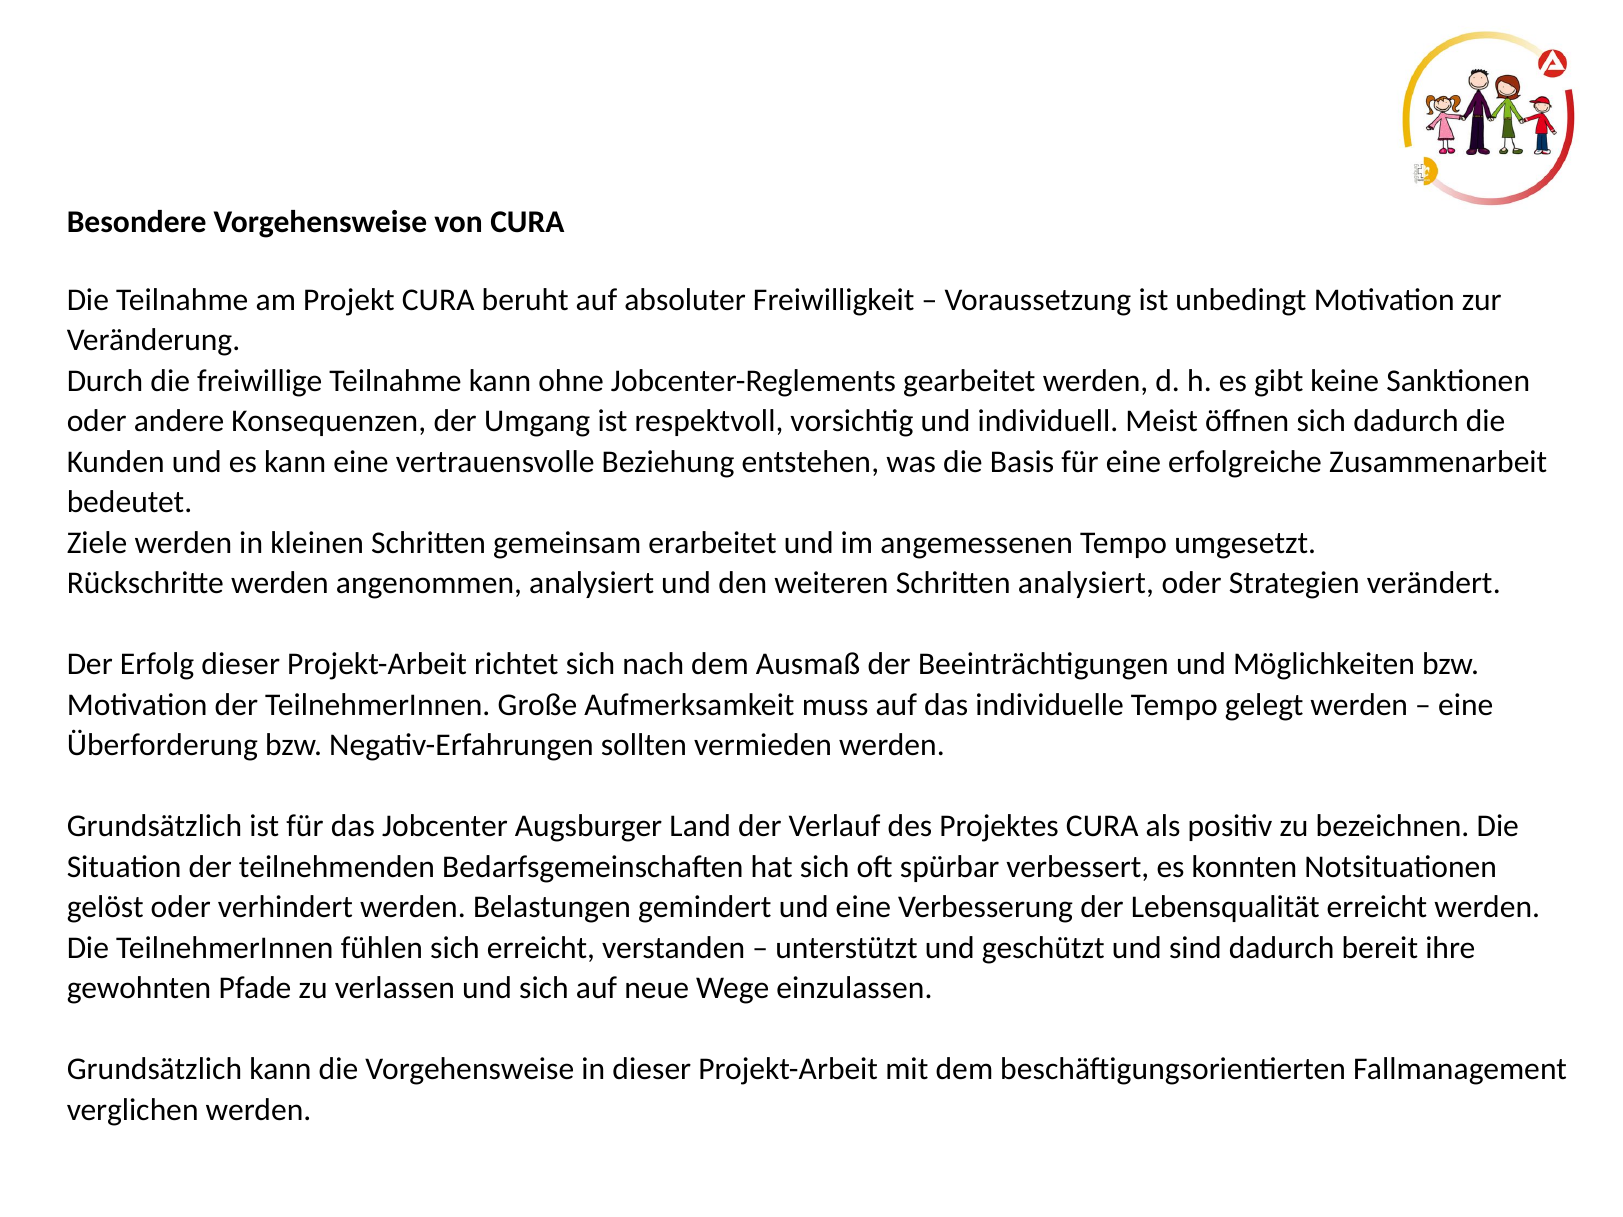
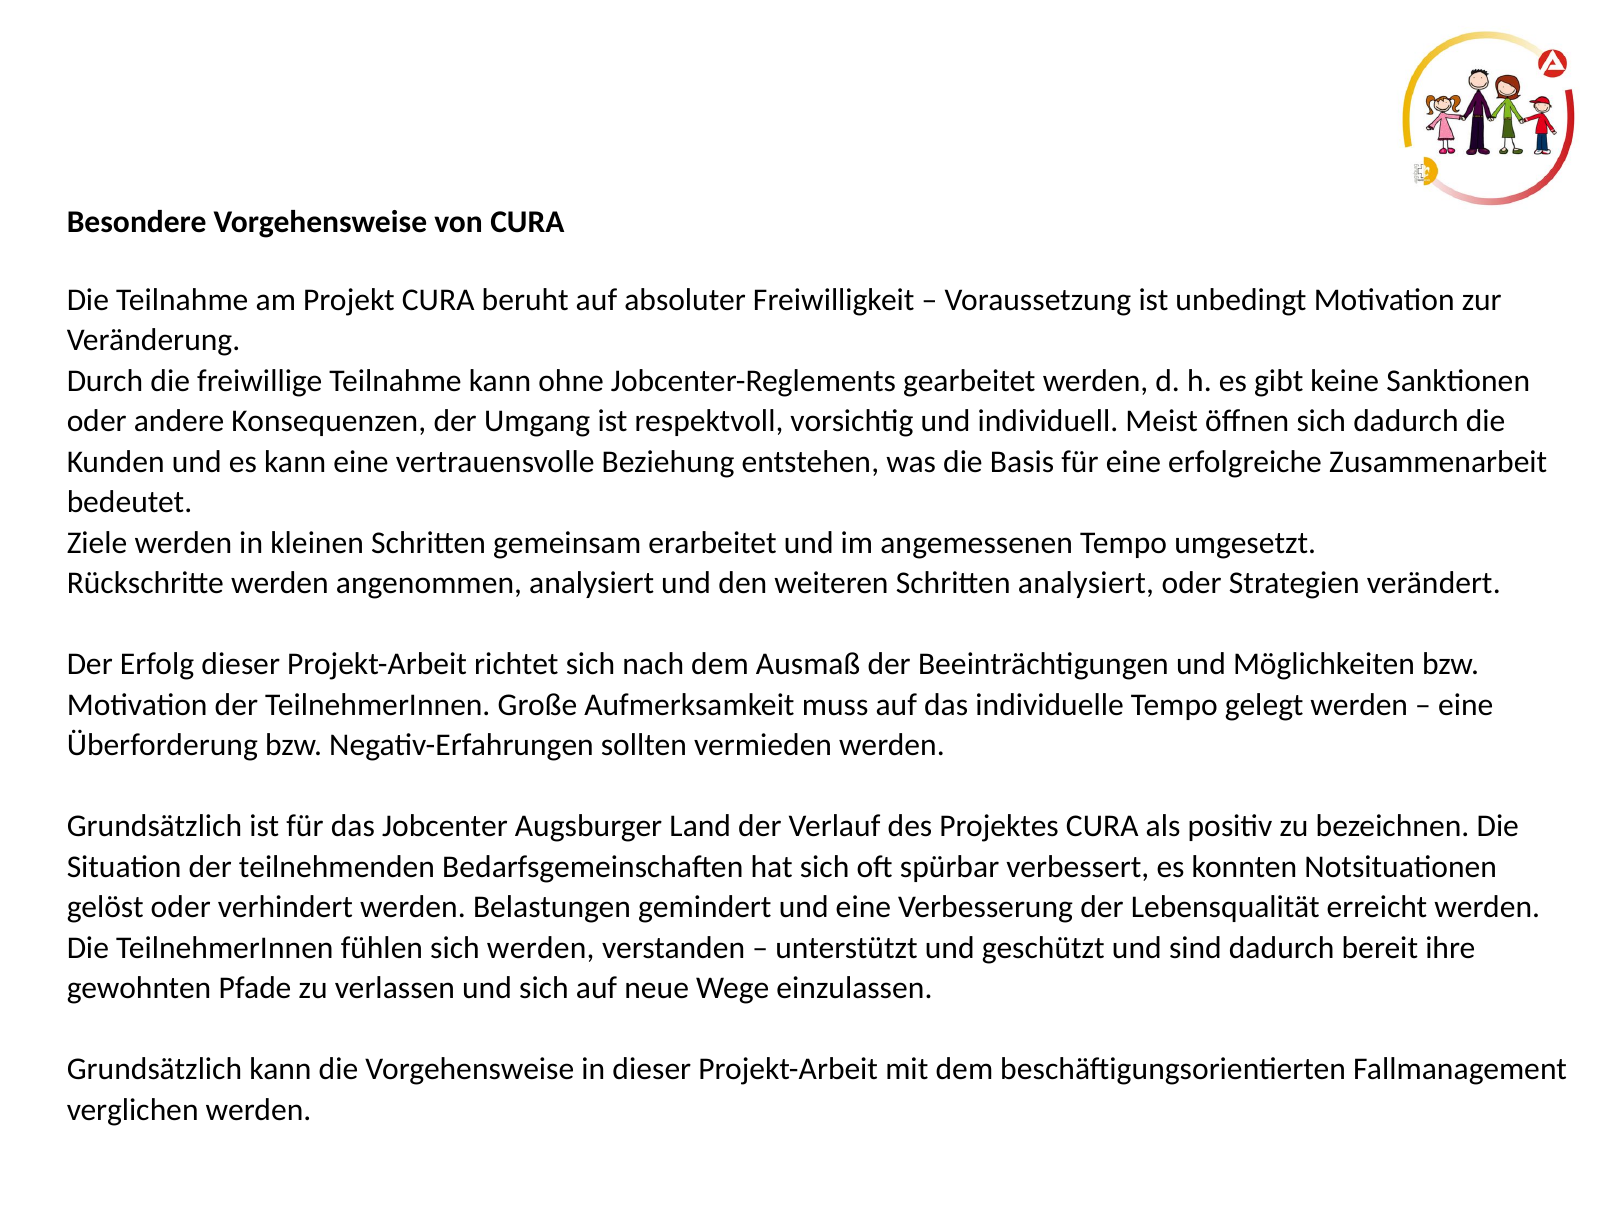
sich erreicht: erreicht -> werden
